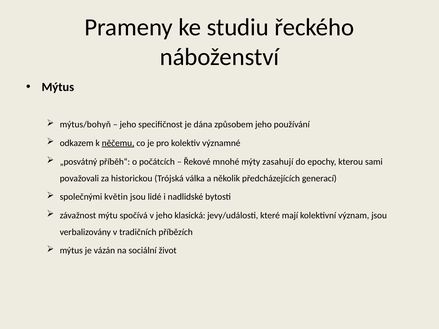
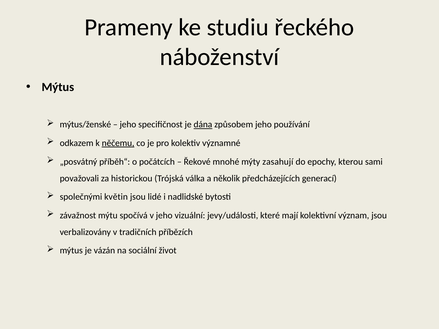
mýtus/bohyň: mýtus/bohyň -> mýtus/ženské
dána underline: none -> present
klasická: klasická -> vizuální
